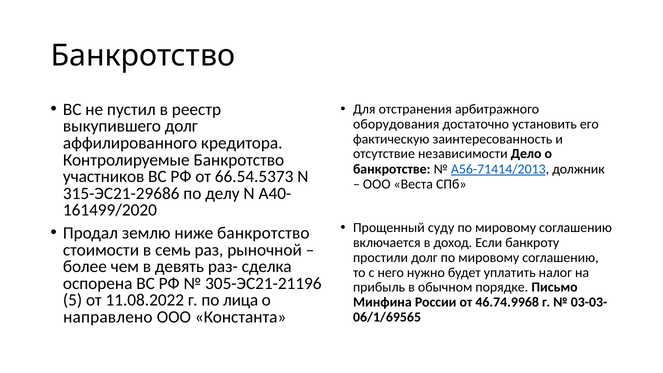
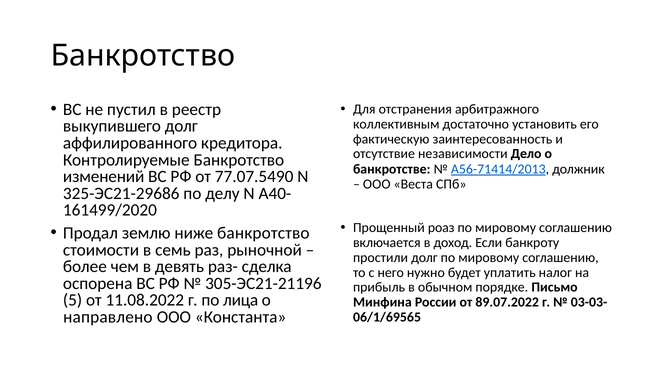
оборудования: оборудования -> коллективным
участников: участников -> изменений
66.54.5373: 66.54.5373 -> 77.07.5490
315-ЭС21-29686: 315-ЭС21-29686 -> 325-ЭС21-29686
суду: суду -> роаз
46.74.9968: 46.74.9968 -> 89.07.2022
